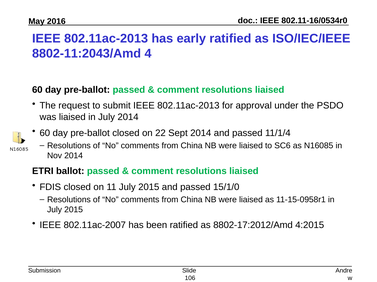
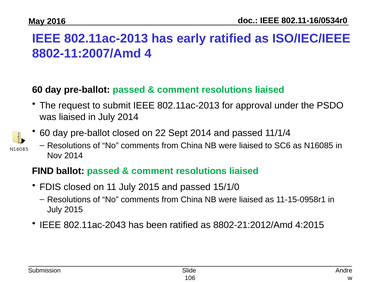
8802-11:2043/Amd: 8802-11:2043/Amd -> 8802-11:2007/Amd
ETRI: ETRI -> FIND
802.11ac-2007: 802.11ac-2007 -> 802.11ac-2043
8802-17:2012/Amd: 8802-17:2012/Amd -> 8802-21:2012/Amd
